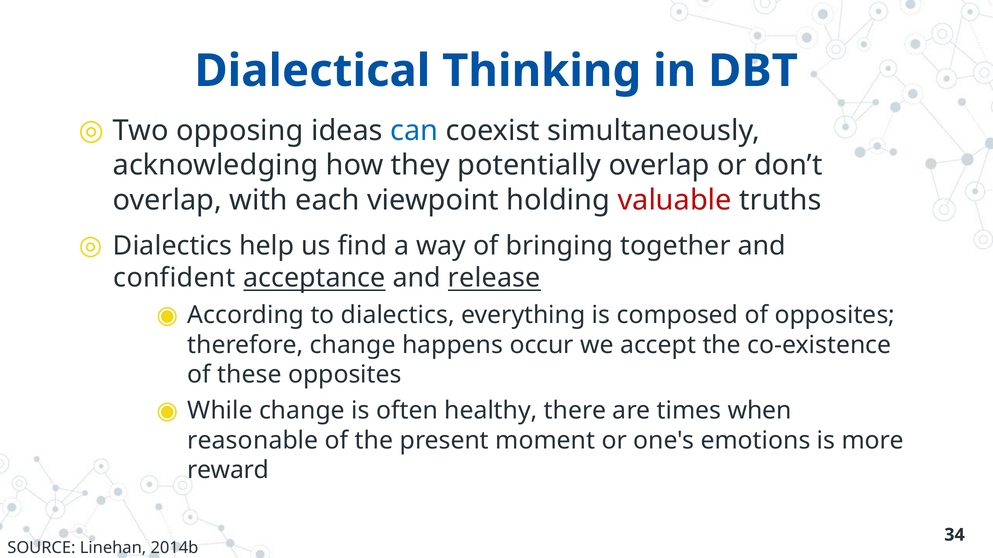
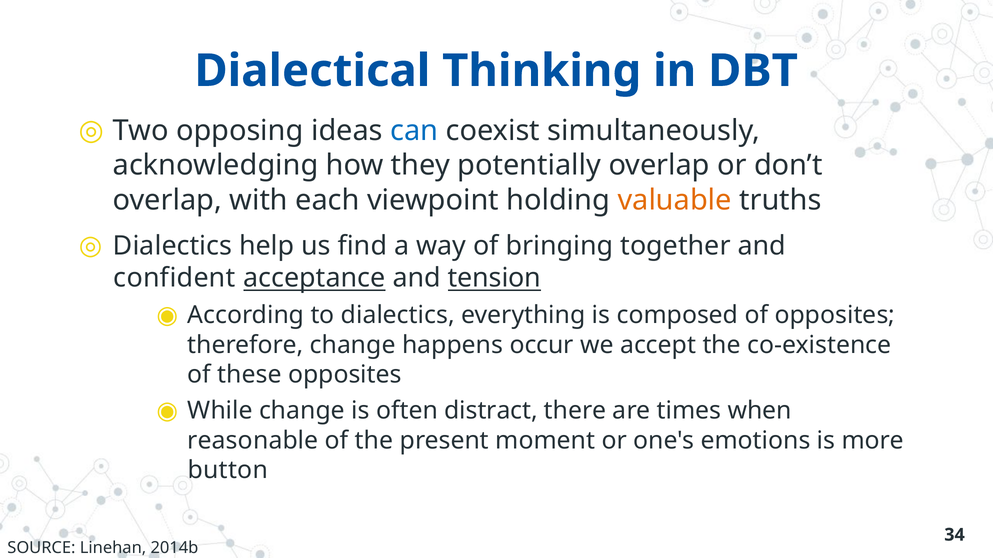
valuable colour: red -> orange
release: release -> tension
healthy: healthy -> distract
reward: reward -> button
